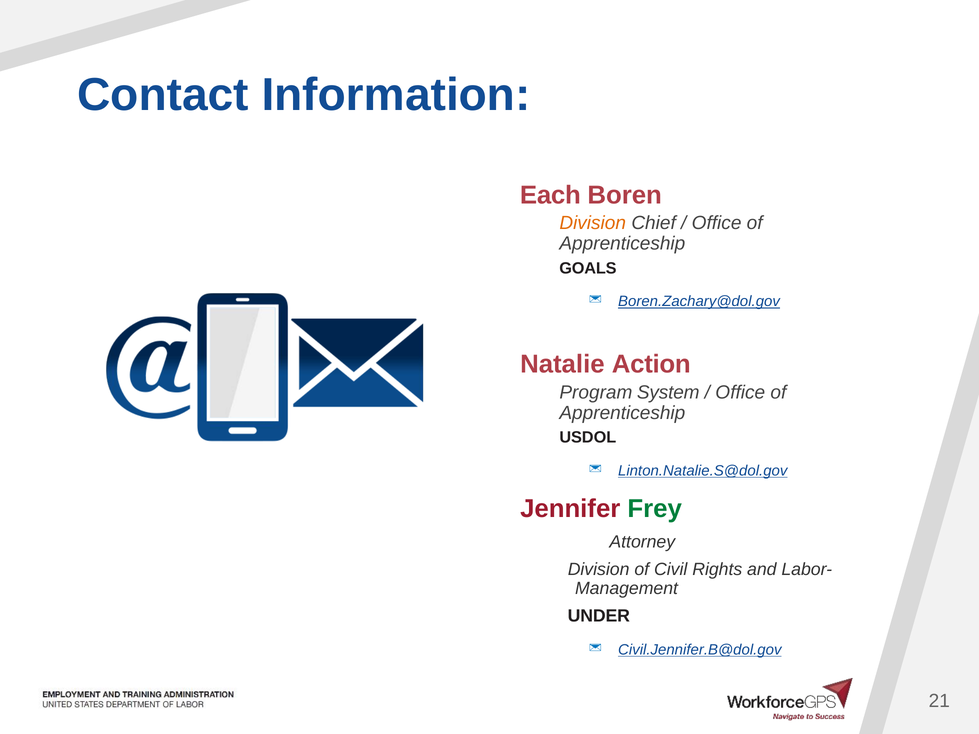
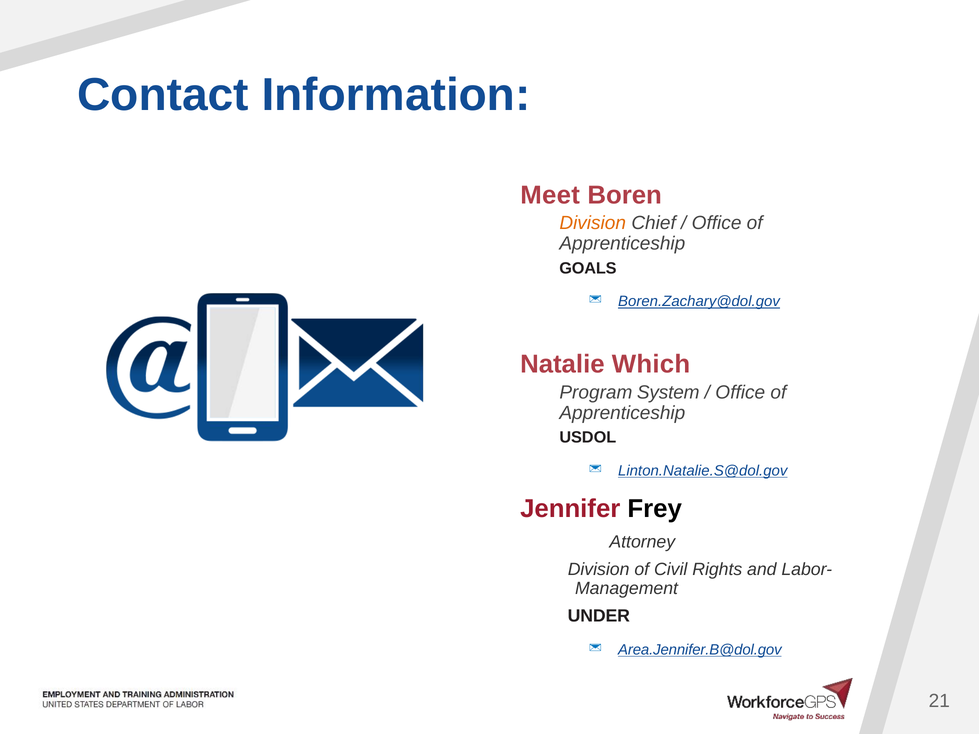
Each: Each -> Meet
Action: Action -> Which
Frey colour: green -> black
Civil.Jennifer.B@dol.gov: Civil.Jennifer.B@dol.gov -> Area.Jennifer.B@dol.gov
